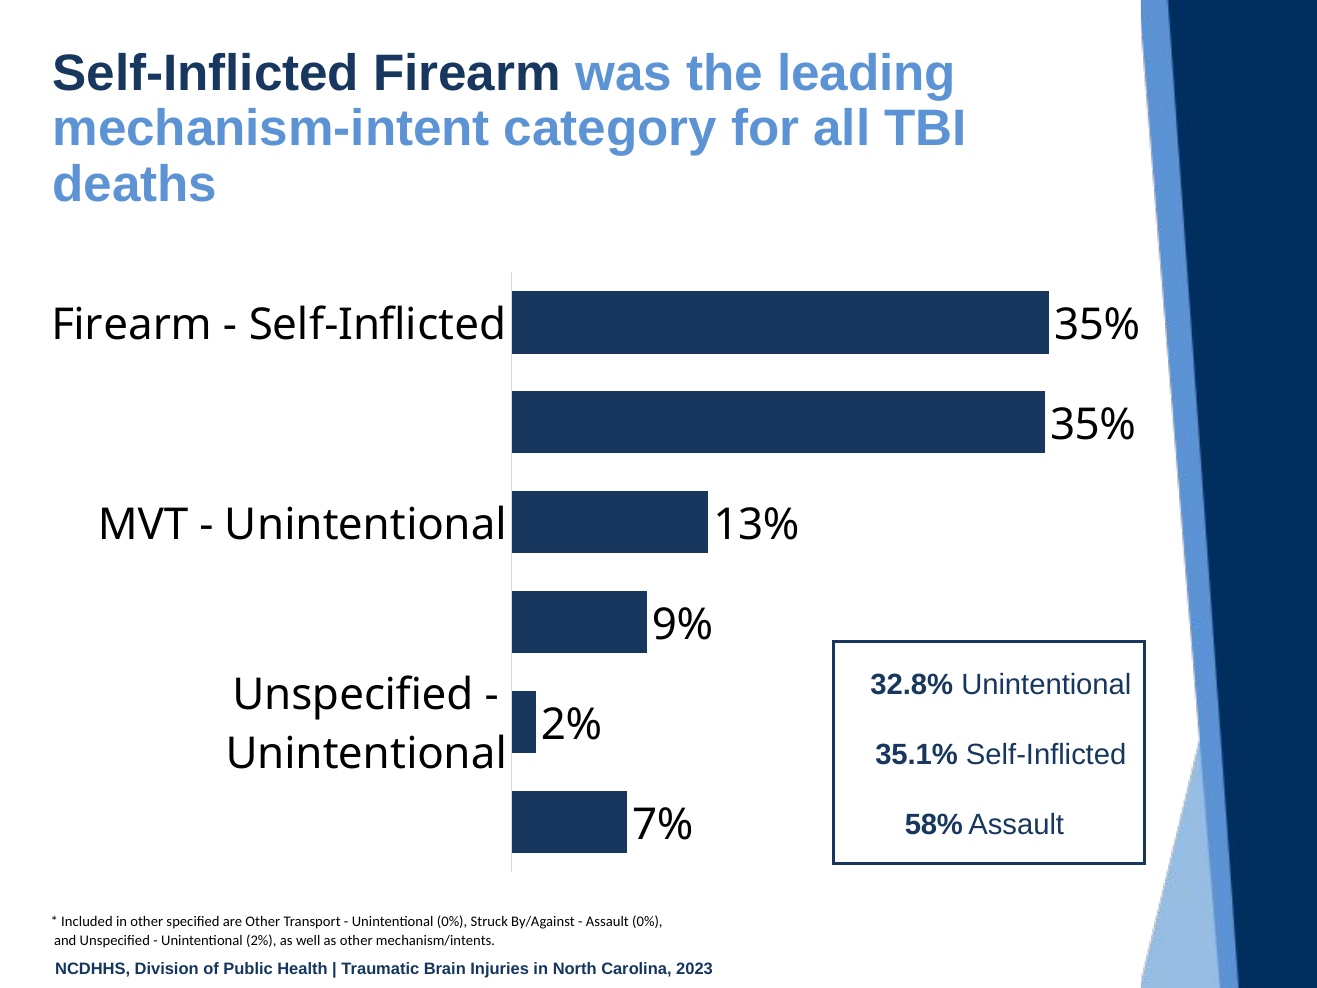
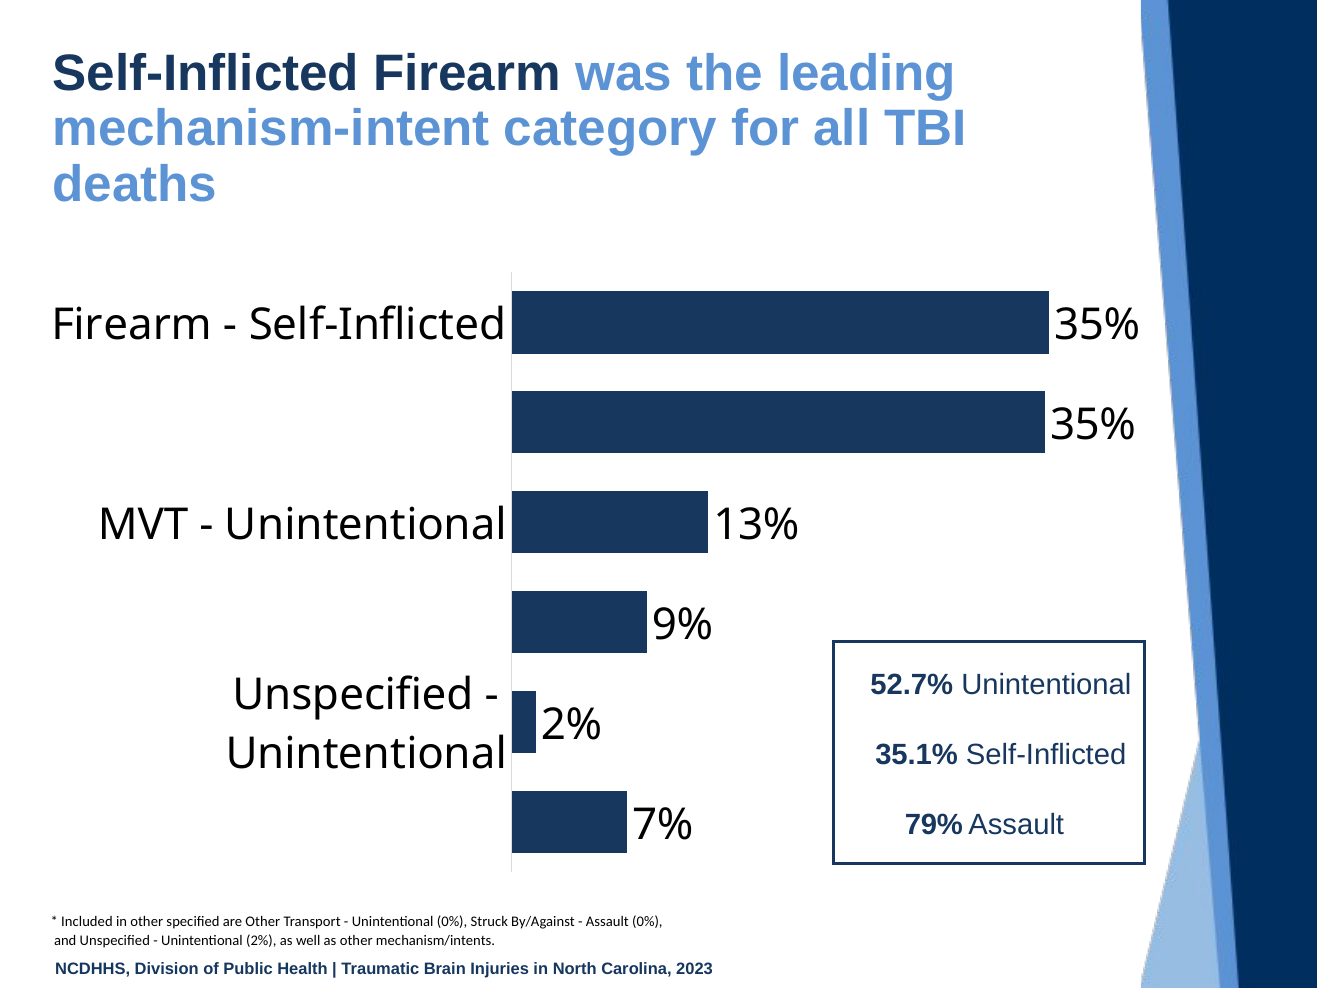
32.8%: 32.8% -> 52.7%
58%: 58% -> 79%
